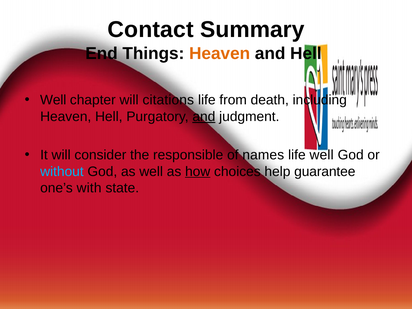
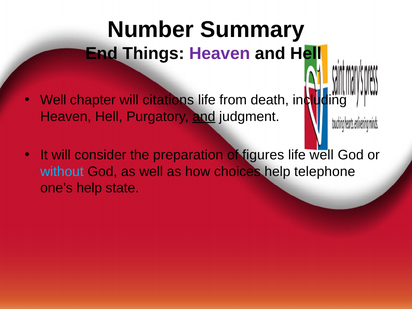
Contact: Contact -> Number
Heaven at (220, 53) colour: orange -> purple
responsible: responsible -> preparation
names: names -> figures
how underline: present -> none
guarantee: guarantee -> telephone
one’s with: with -> help
